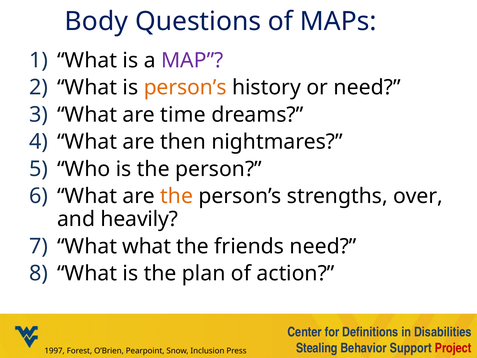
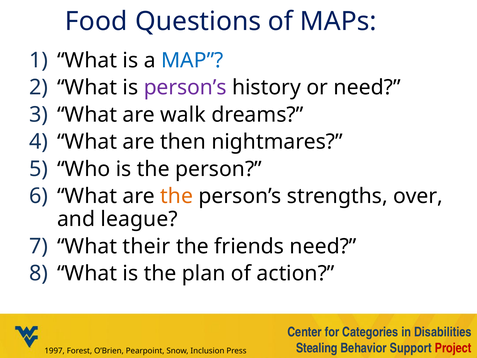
Body: Body -> Food
MAP colour: purple -> blue
person’s at (185, 88) colour: orange -> purple
time: time -> walk
heavily: heavily -> league
What what: what -> their
Definitions: Definitions -> Categories
